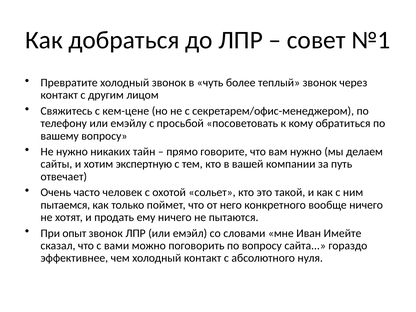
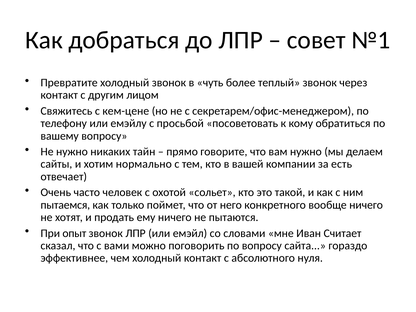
экспертную: экспертную -> нормально
путь: путь -> есть
Имейте: Имейте -> Считает
